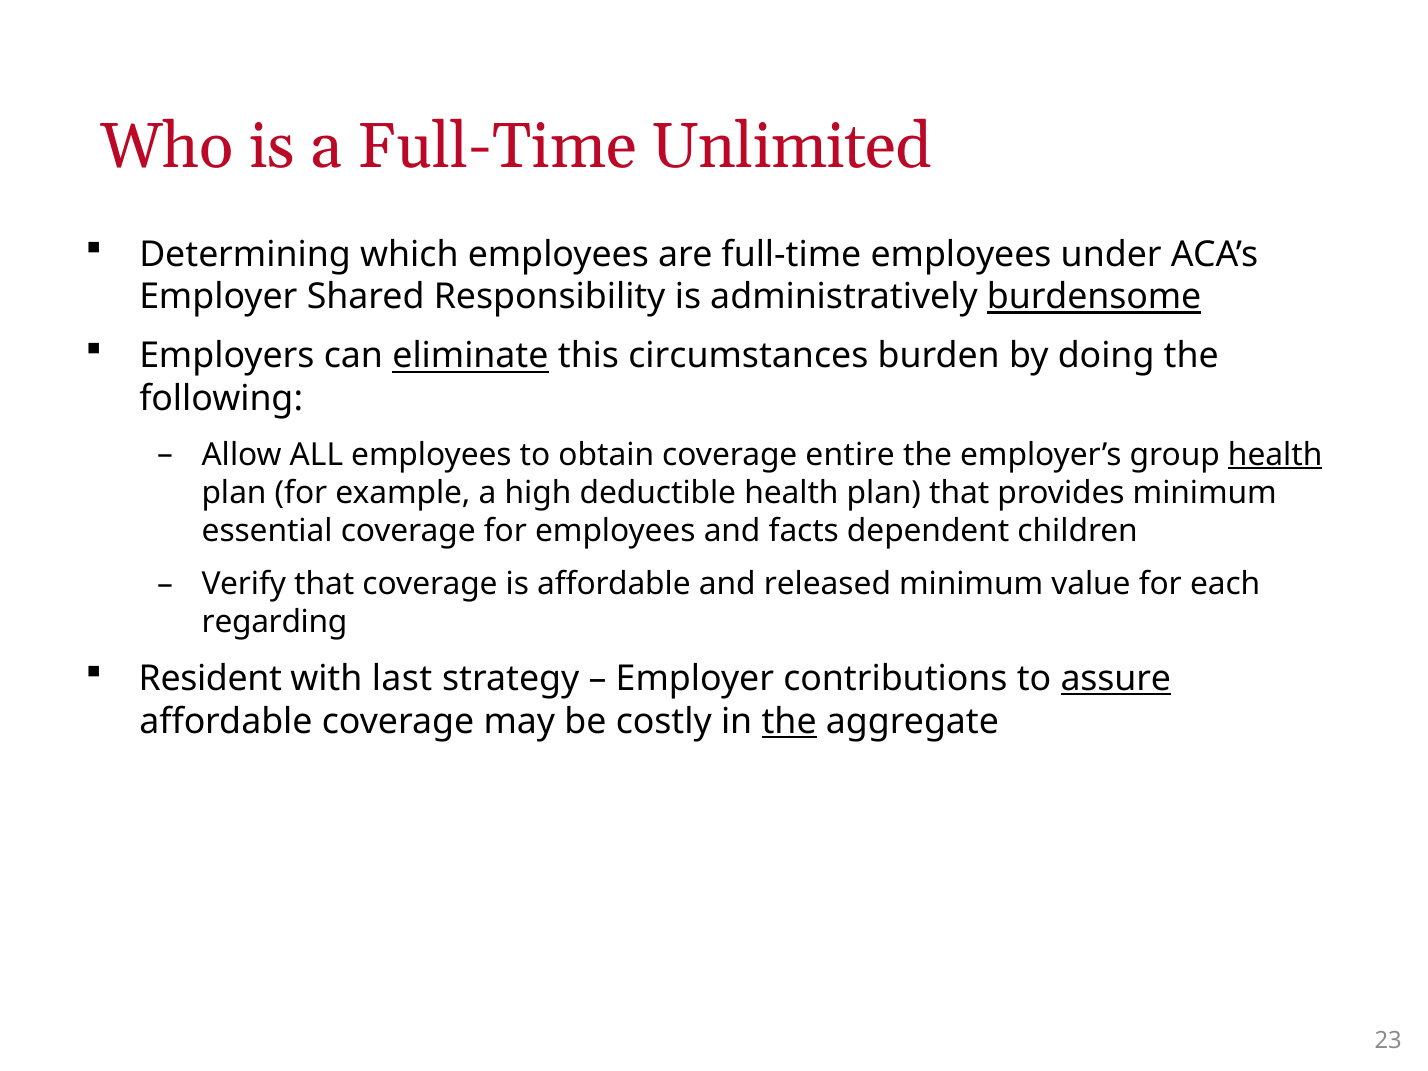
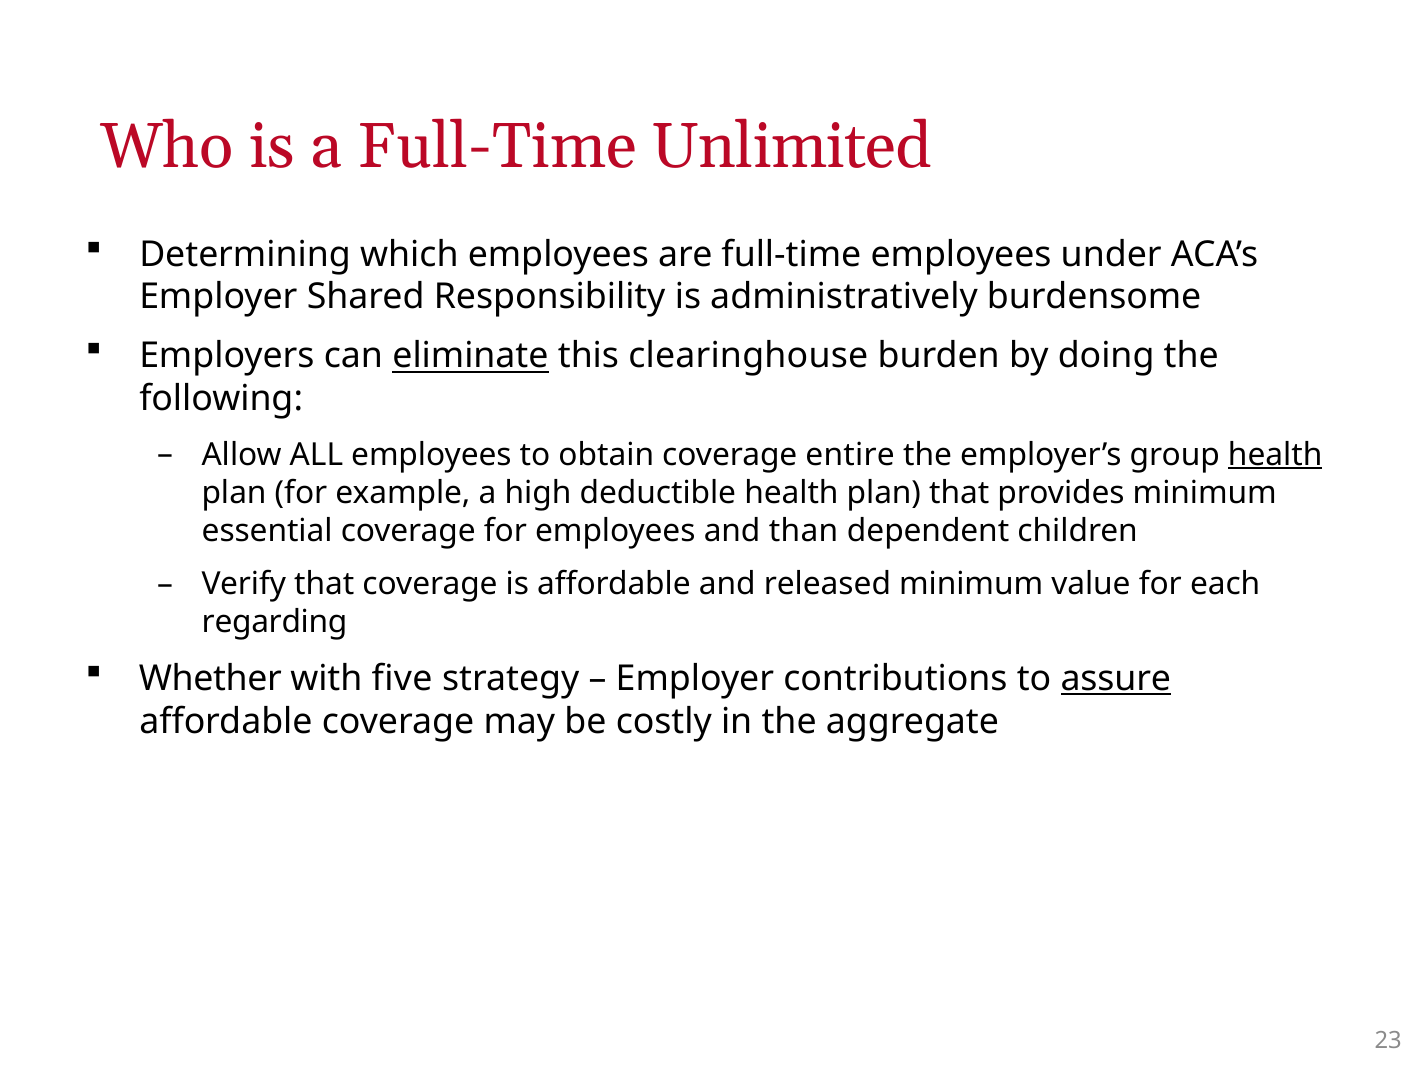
burdensome underline: present -> none
circumstances: circumstances -> clearinghouse
facts: facts -> than
Resident: Resident -> Whether
last: last -> five
the at (789, 722) underline: present -> none
